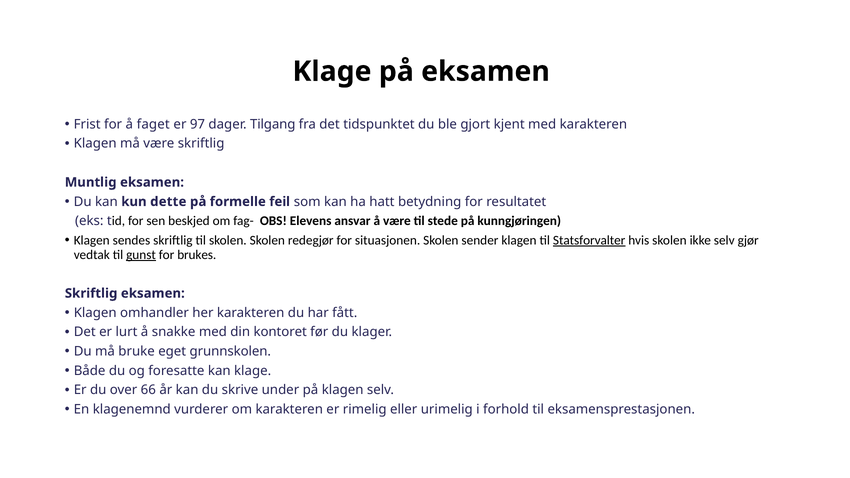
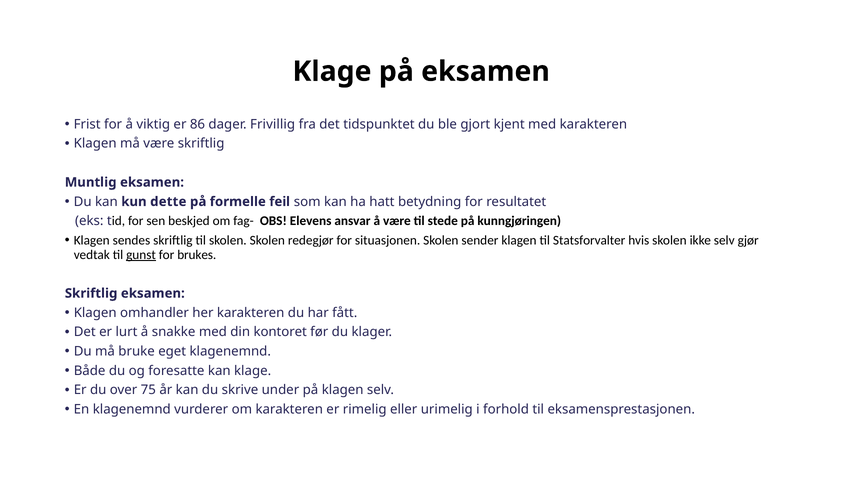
faget: faget -> viktig
97: 97 -> 86
Tilgang: Tilgang -> Frivillig
Statsforvalter underline: present -> none
eget grunnskolen: grunnskolen -> klagenemnd
66: 66 -> 75
